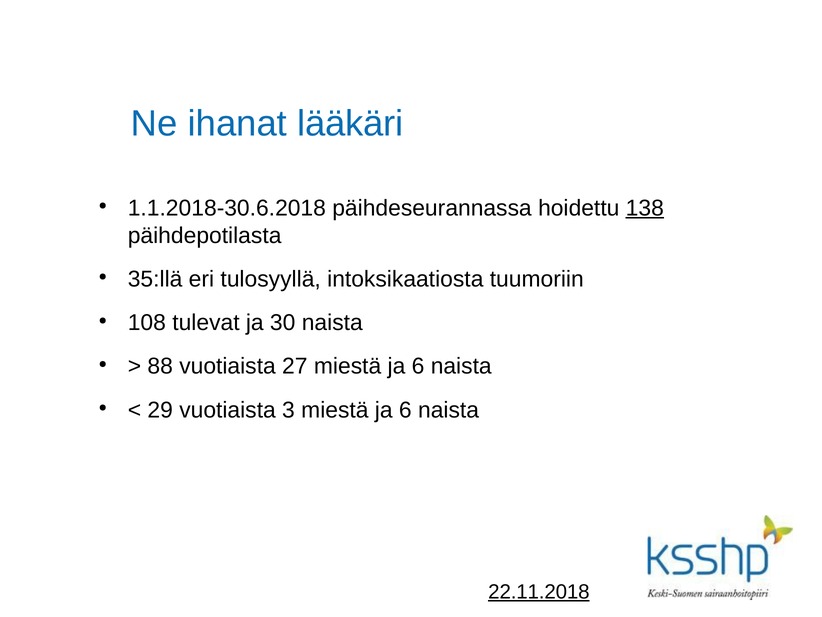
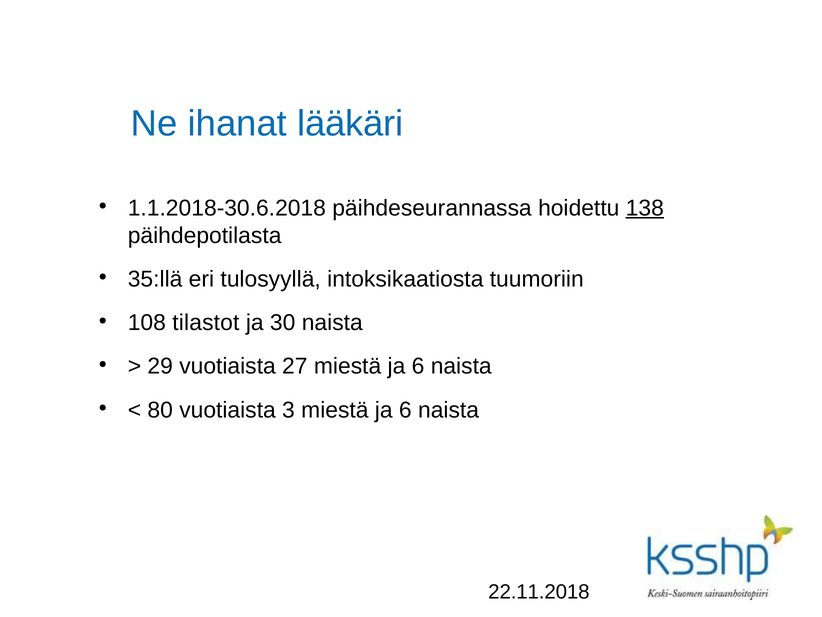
tulevat: tulevat -> tilastot
88: 88 -> 29
29: 29 -> 80
22.11.2018 underline: present -> none
